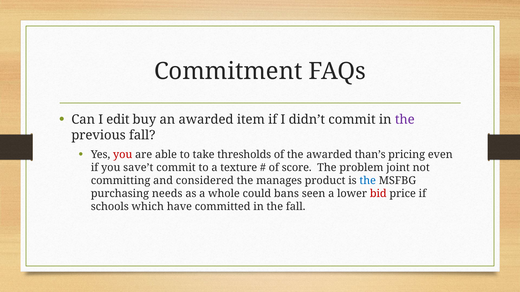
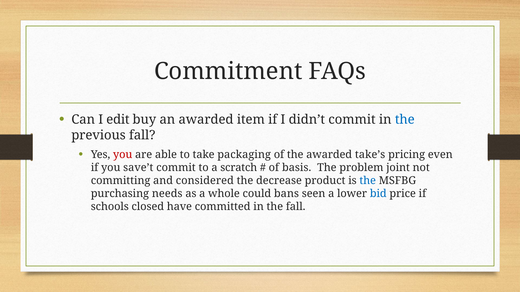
the at (405, 120) colour: purple -> blue
thresholds: thresholds -> packaging
than’s: than’s -> take’s
texture: texture -> scratch
score: score -> basis
manages: manages -> decrease
bid colour: red -> blue
which: which -> closed
